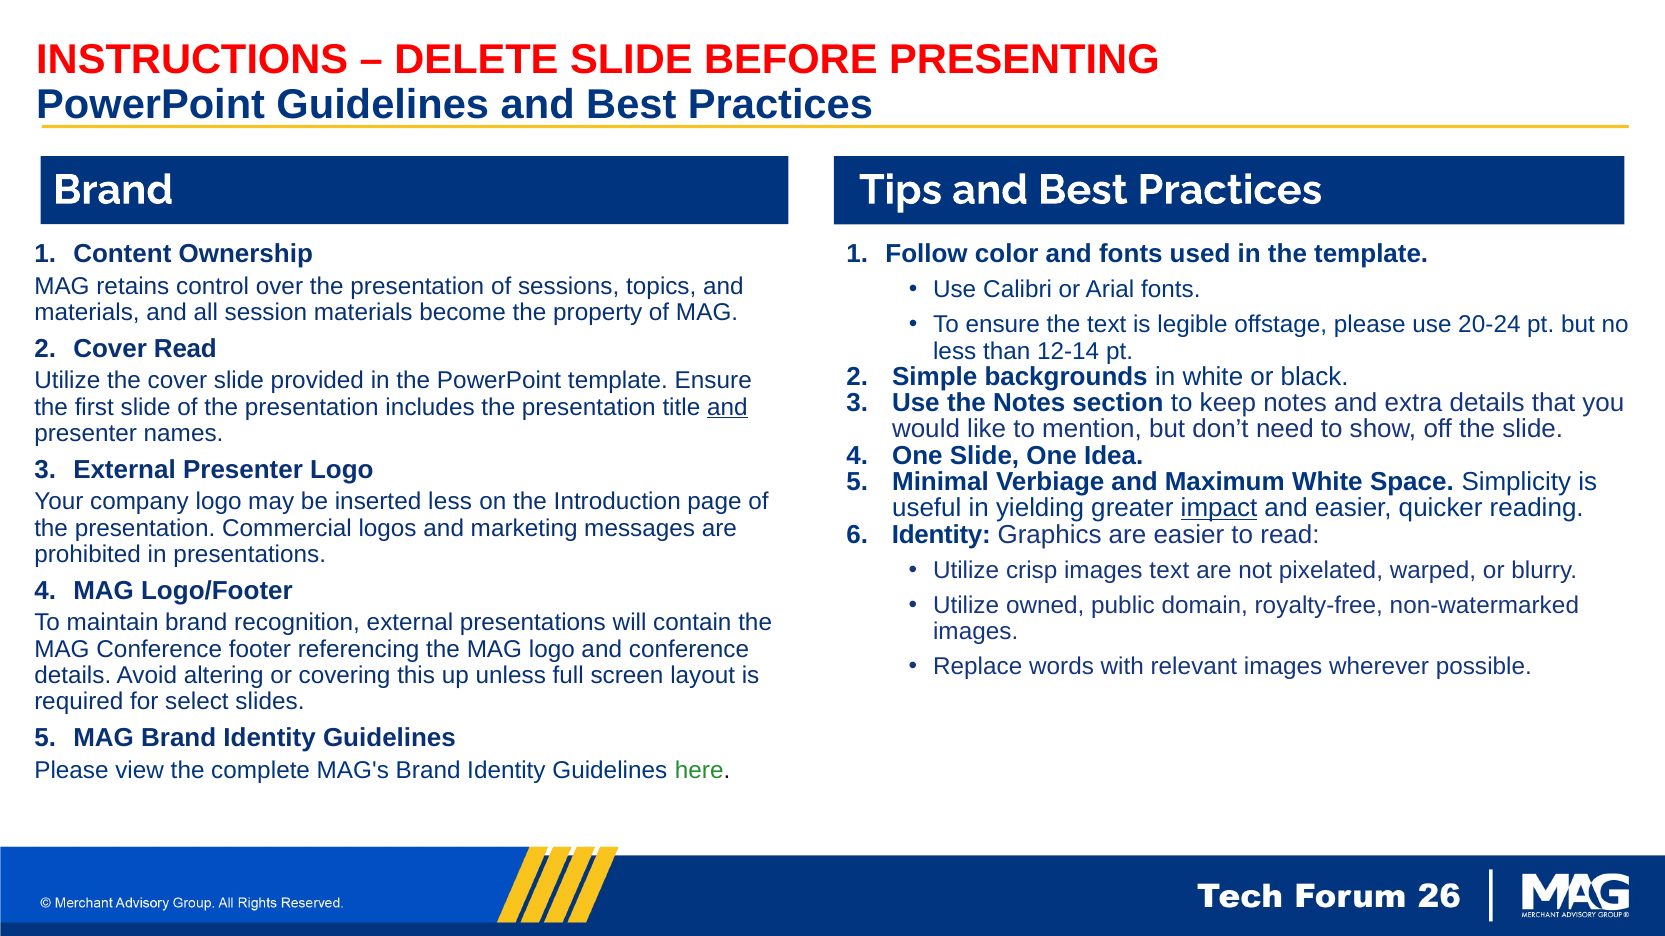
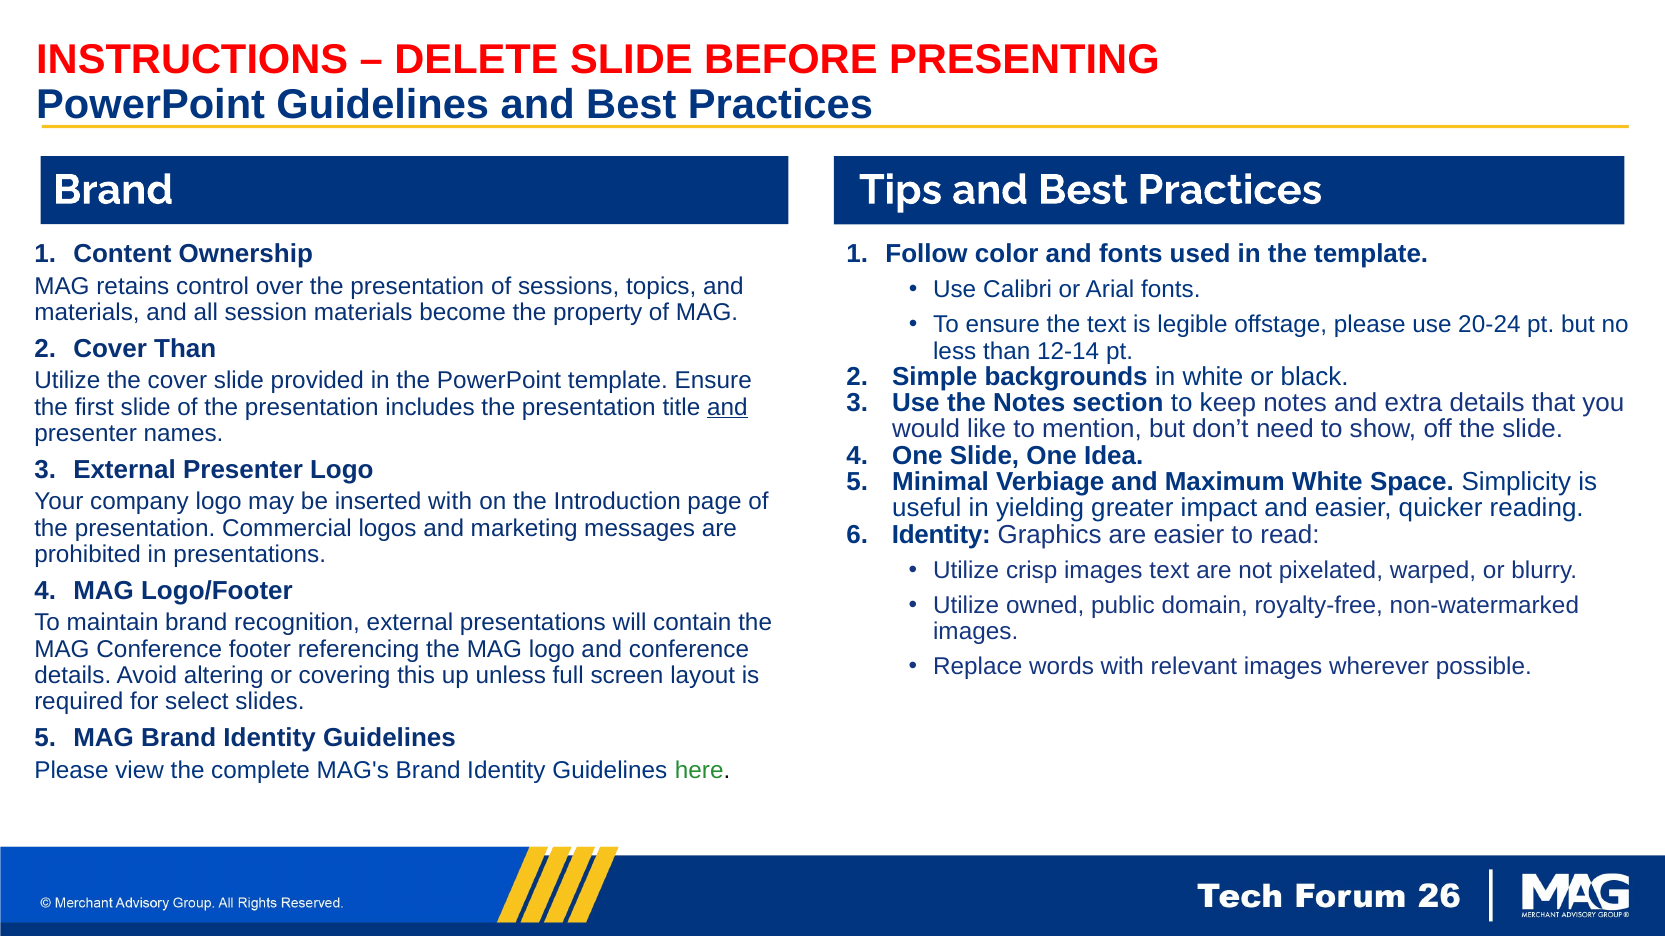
Cover Read: Read -> Than
inserted less: less -> with
impact underline: present -> none
